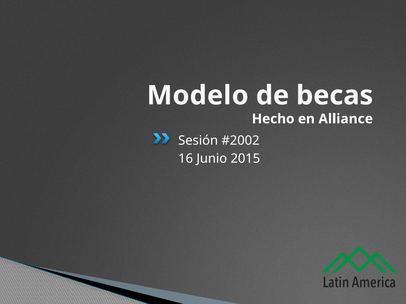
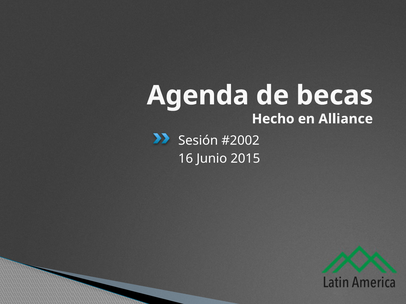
Modelo: Modelo -> Agenda
